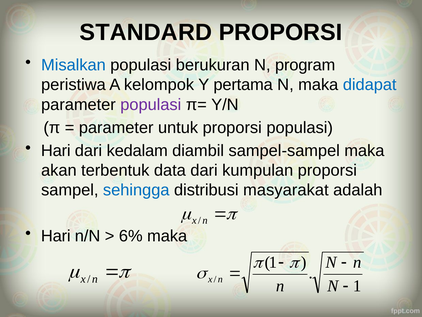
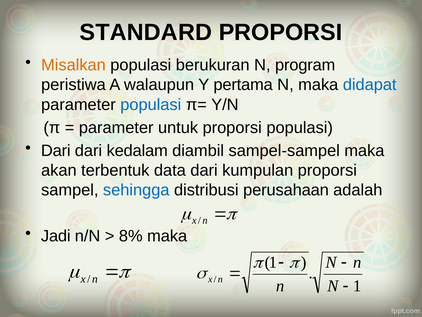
Misalkan colour: blue -> orange
kelompok: kelompok -> walaupun
populasi at (151, 104) colour: purple -> blue
Hari at (56, 150): Hari -> Dari
masyarakat: masyarakat -> perusahaan
Hari at (56, 236): Hari -> Jadi
6%: 6% -> 8%
